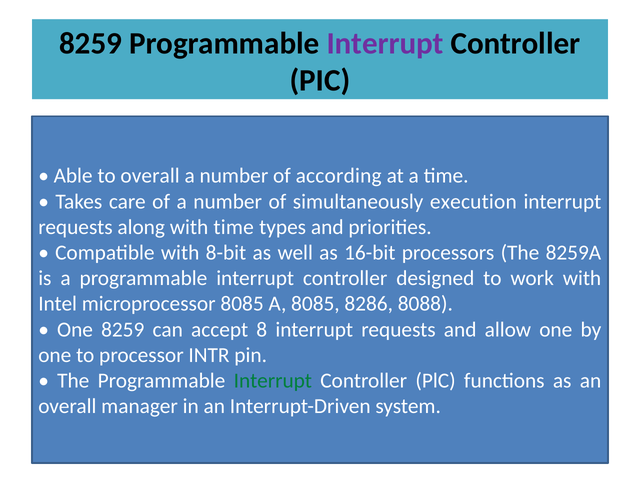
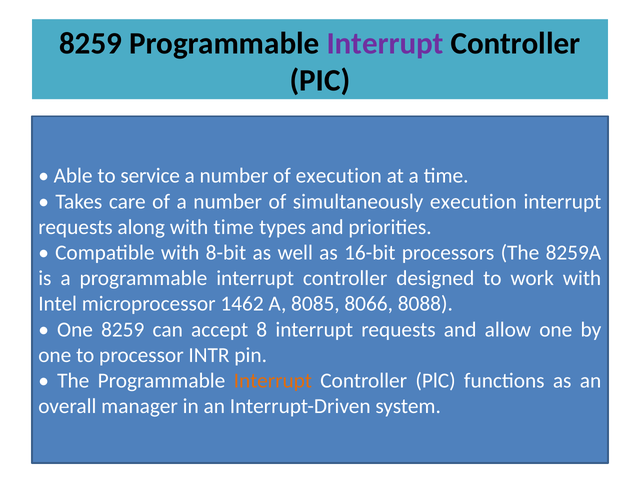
to overall: overall -> service
of according: according -> execution
microprocessor 8085: 8085 -> 1462
8286: 8286 -> 8066
Interrupt at (273, 381) colour: green -> orange
